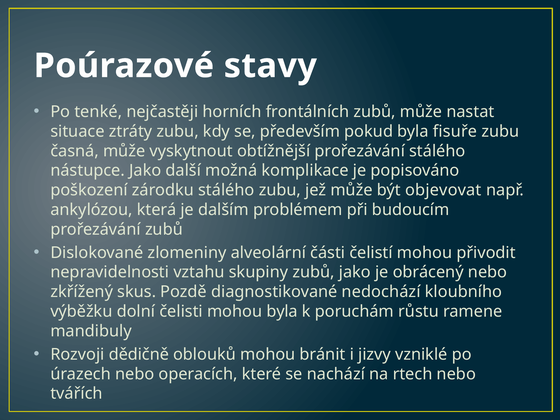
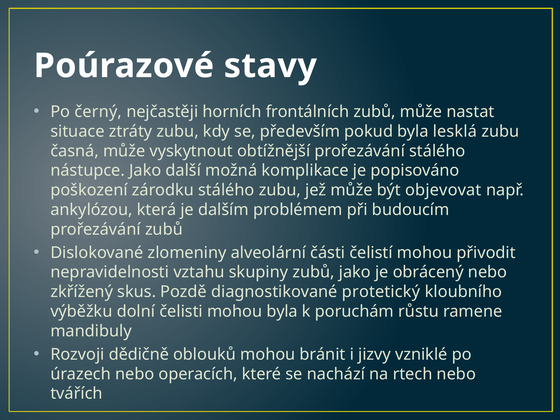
tenké: tenké -> černý
fisuře: fisuře -> lesklá
nedochází: nedochází -> protetický
